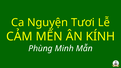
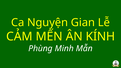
Tươi: Tươi -> Gian
